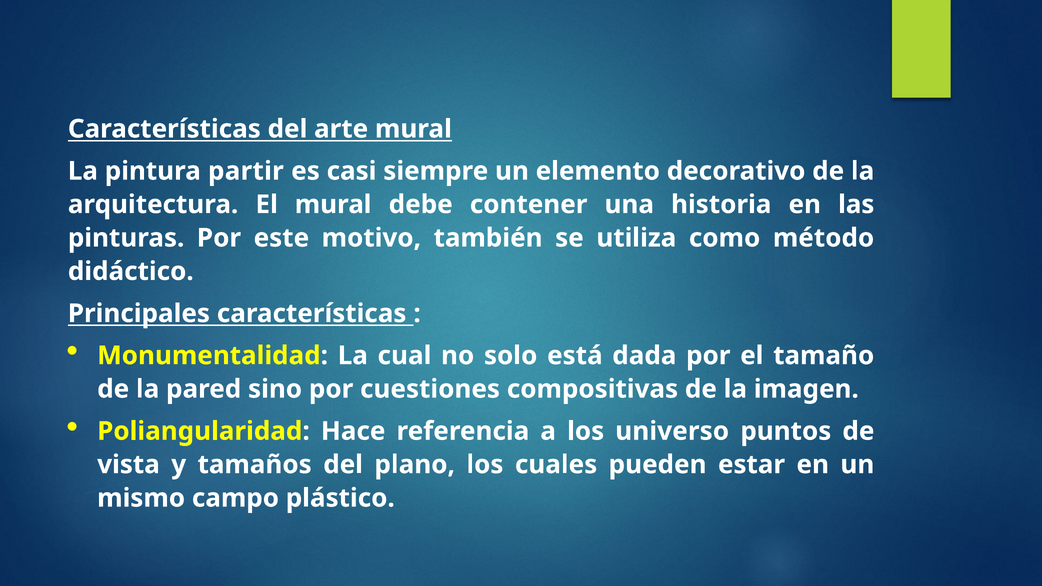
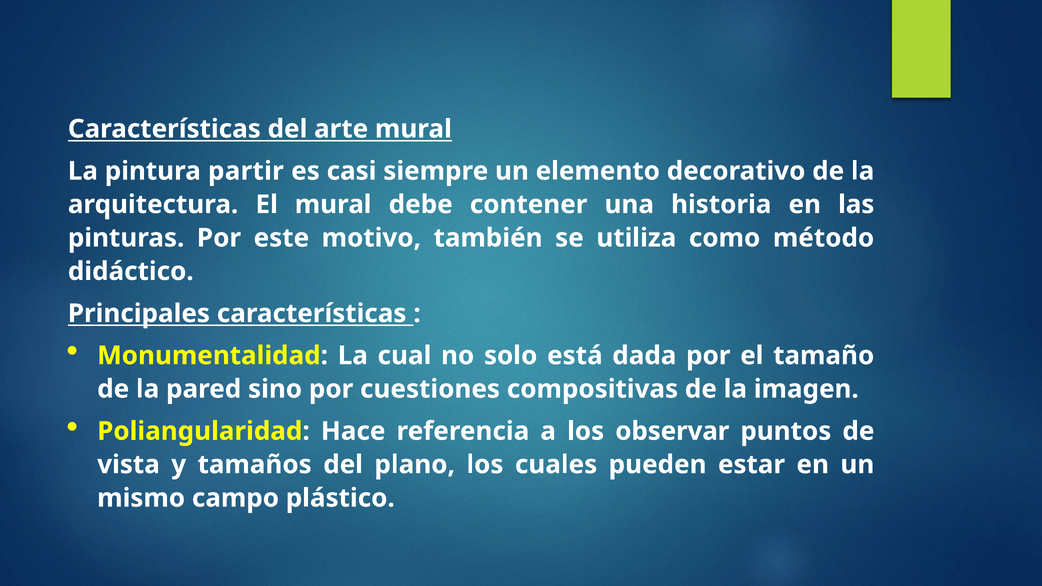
universo: universo -> observar
